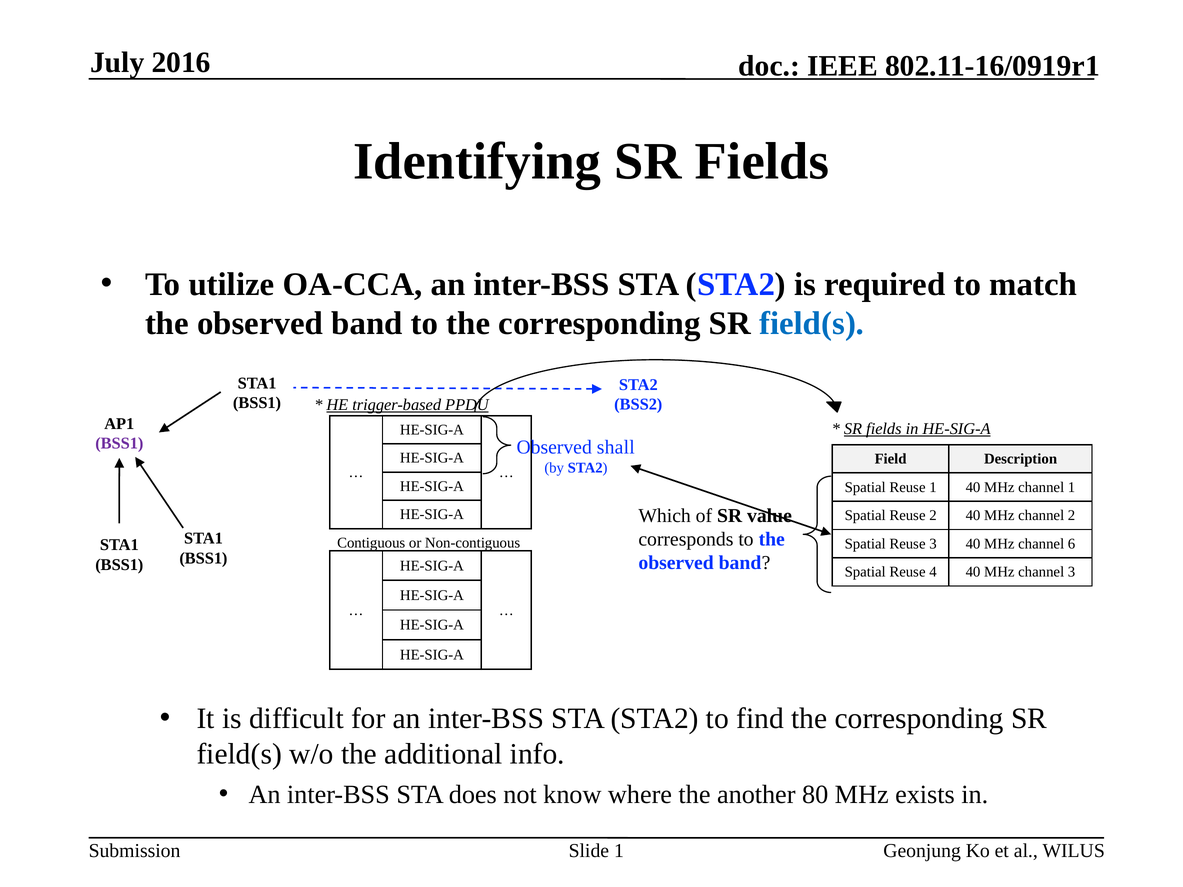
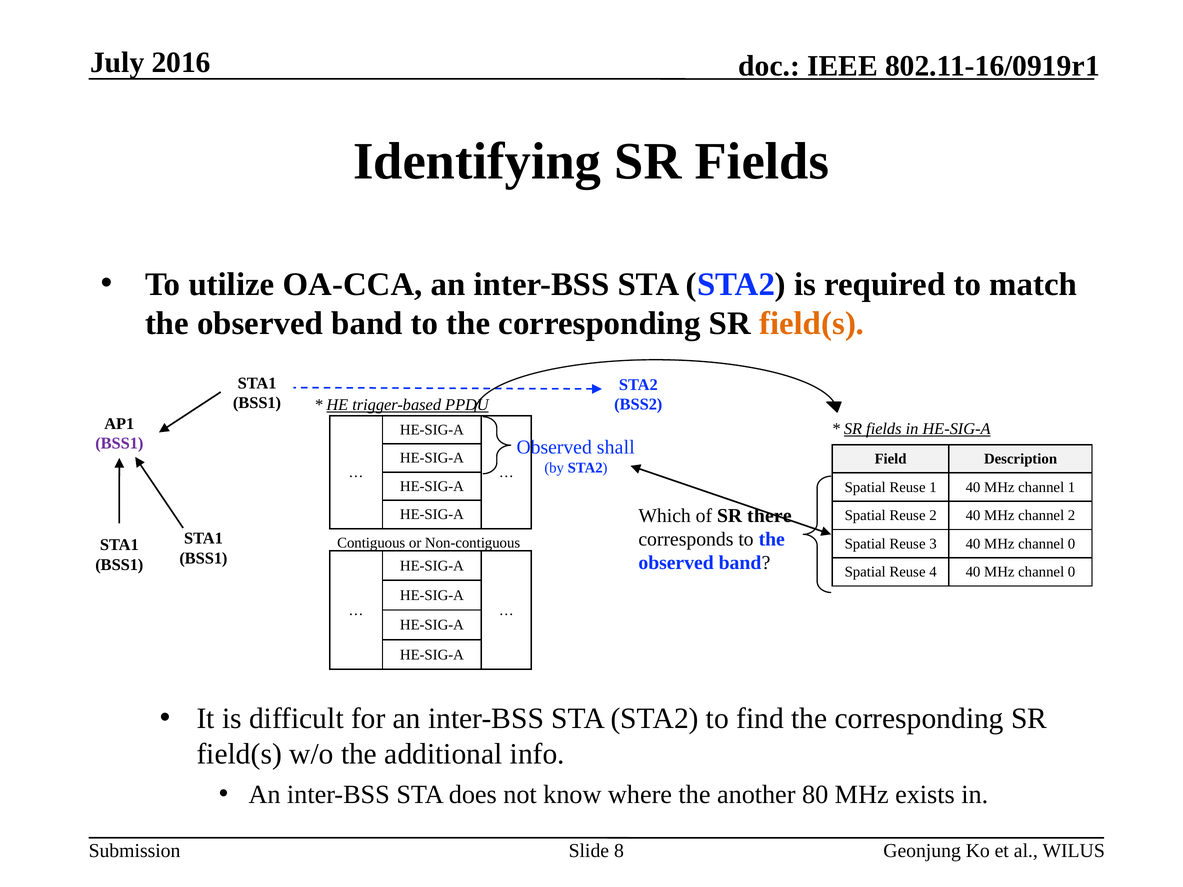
field(s at (812, 324) colour: blue -> orange
value: value -> there
6 at (1072, 544): 6 -> 0
3 at (1072, 572): 3 -> 0
Slide 1: 1 -> 8
